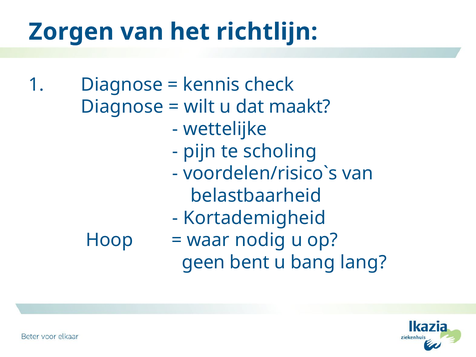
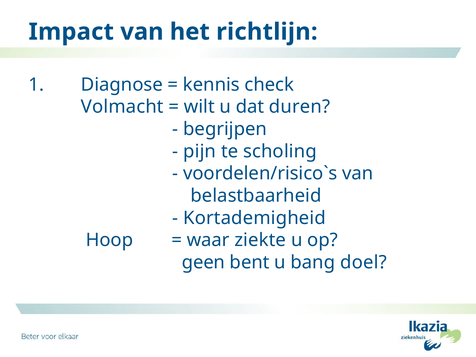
Zorgen: Zorgen -> Impact
Diagnose at (122, 107): Diagnose -> Volmacht
maakt: maakt -> duren
wettelijke: wettelijke -> begrijpen
nodig: nodig -> ziekte
lang: lang -> doel
